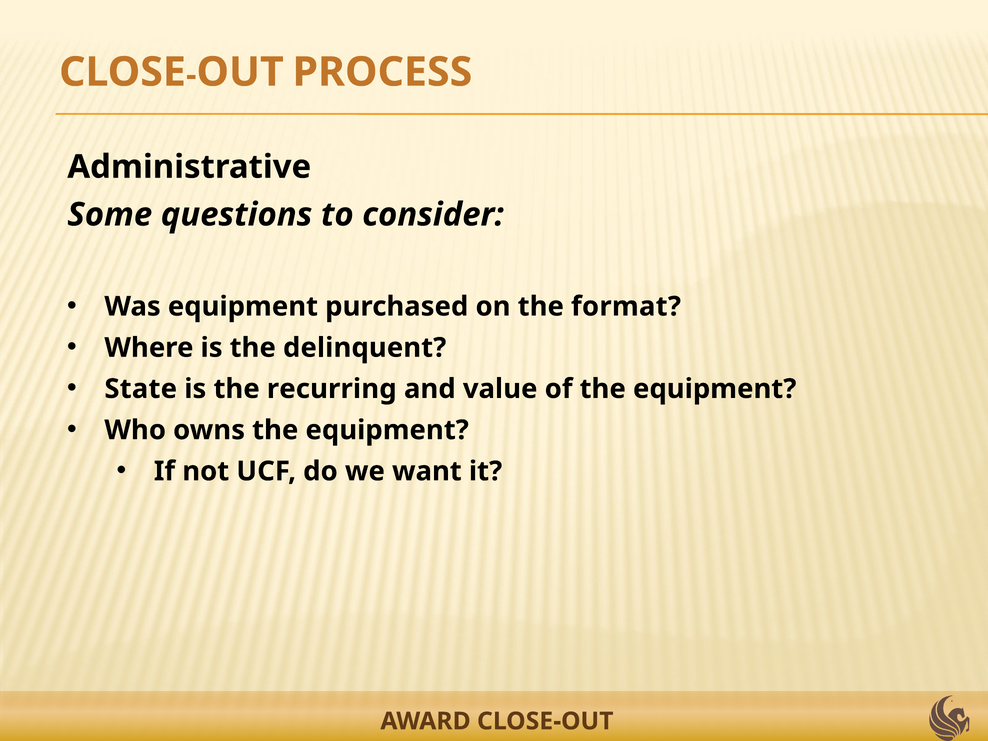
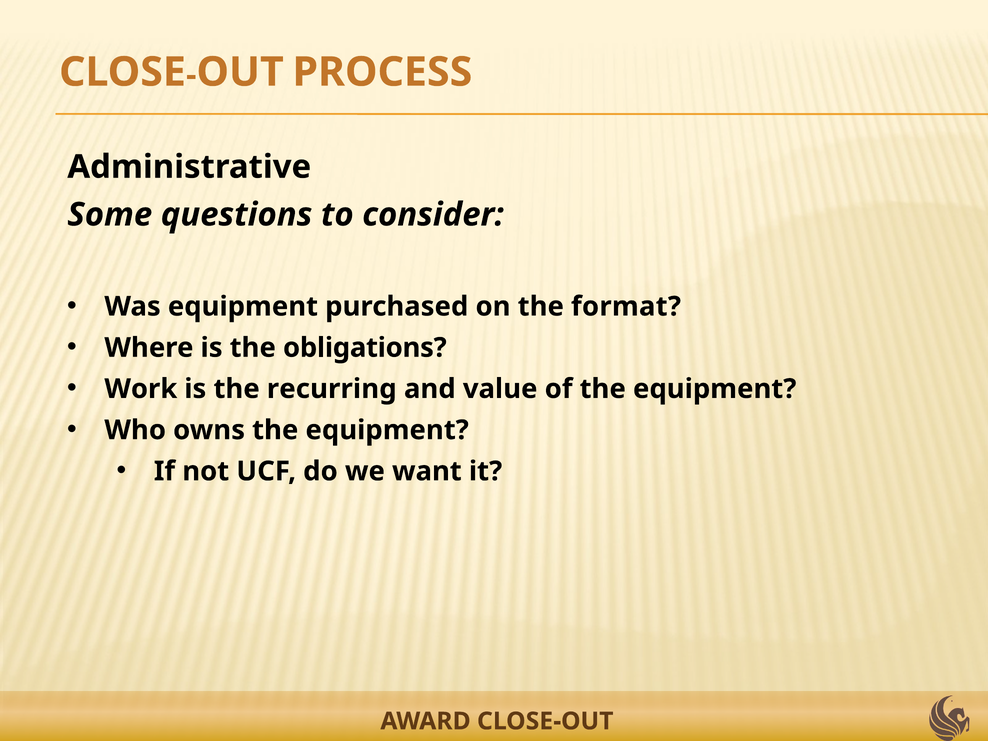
delinquent: delinquent -> obligations
State: State -> Work
